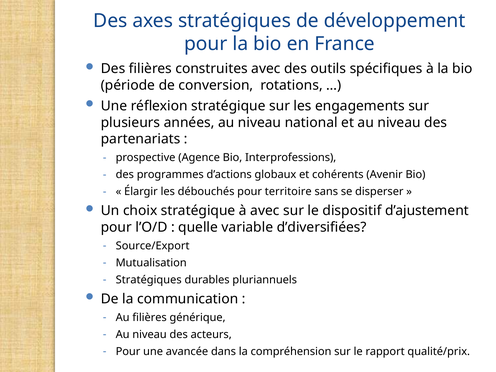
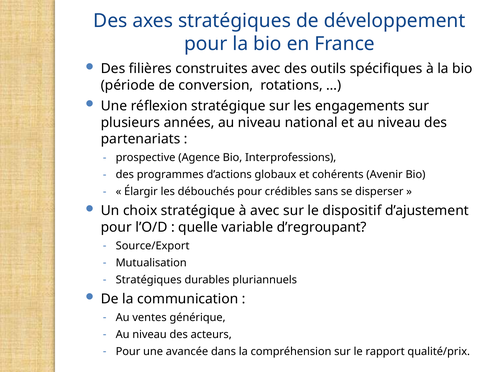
territoire: territoire -> crédibles
d’diversifiées: d’diversifiées -> d’regroupant
Au filières: filières -> ventes
